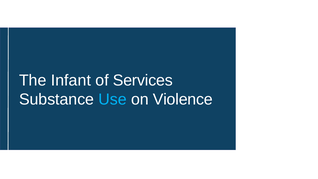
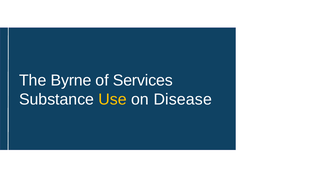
Infant: Infant -> Byrne
Use colour: light blue -> yellow
Violence: Violence -> Disease
